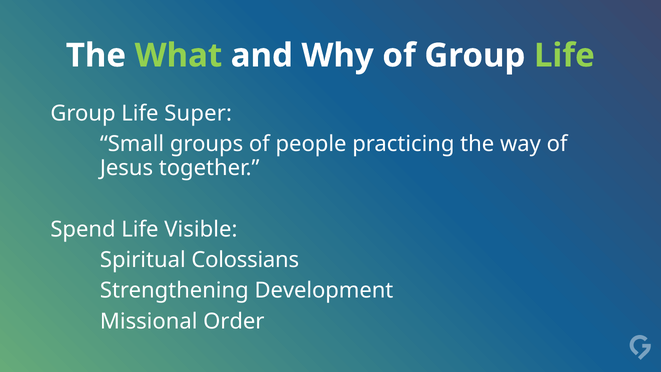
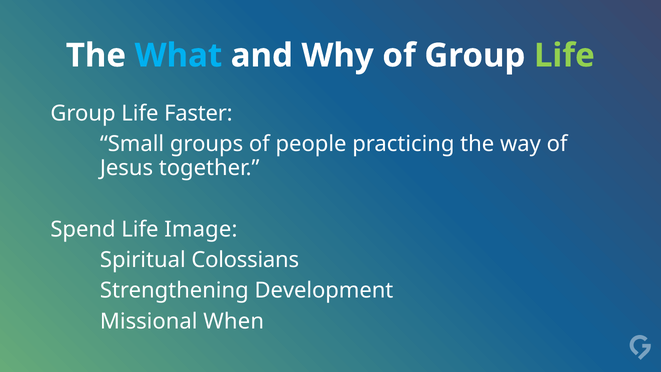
What colour: light green -> light blue
Super: Super -> Faster
Visible: Visible -> Image
Order: Order -> When
